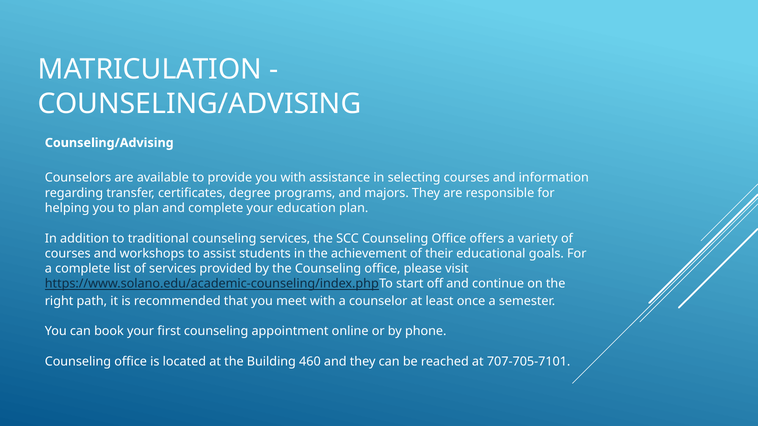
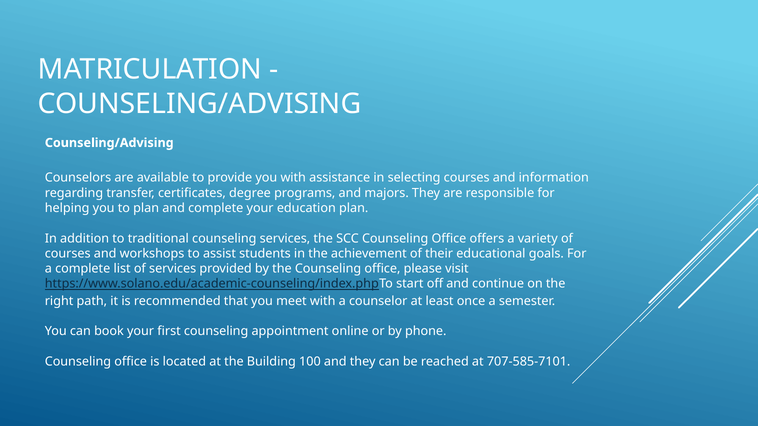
460: 460 -> 100
707-705-7101: 707-705-7101 -> 707-585-7101
